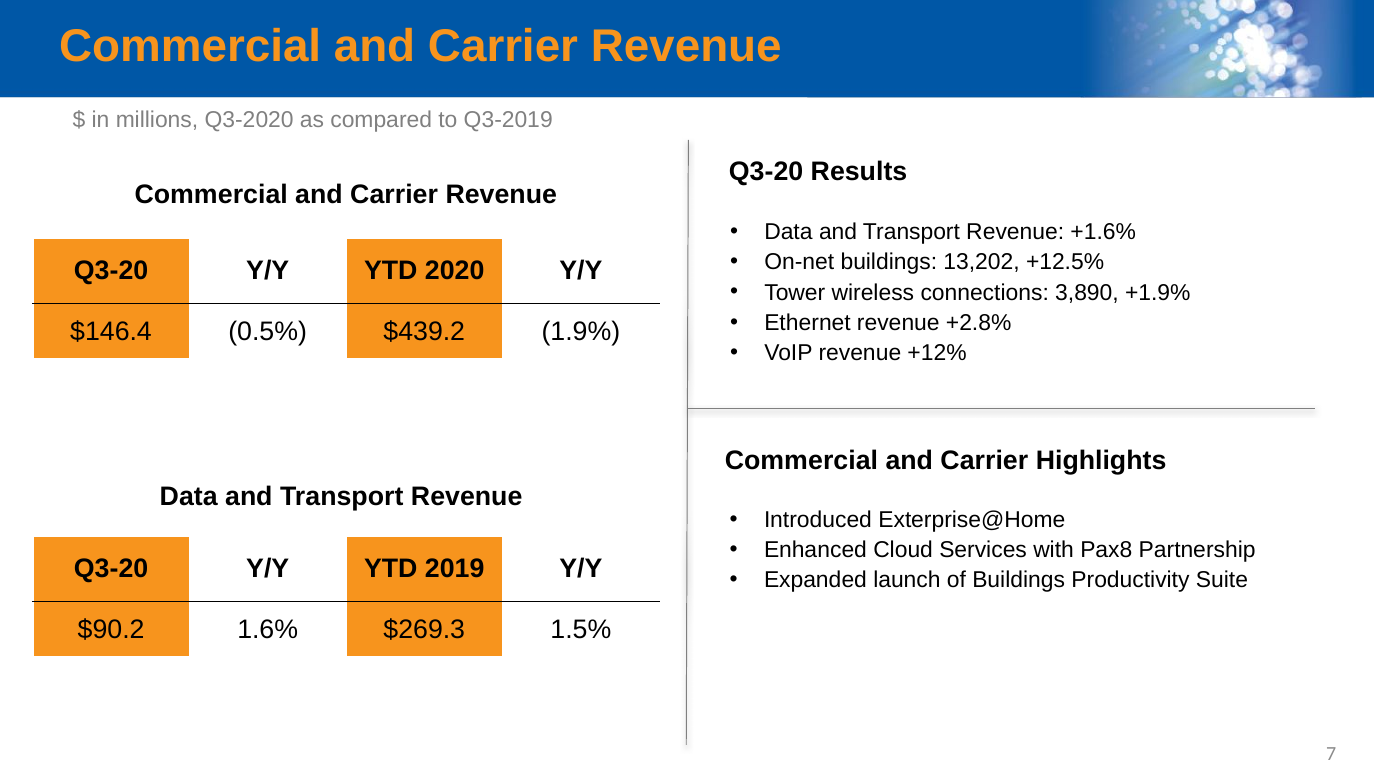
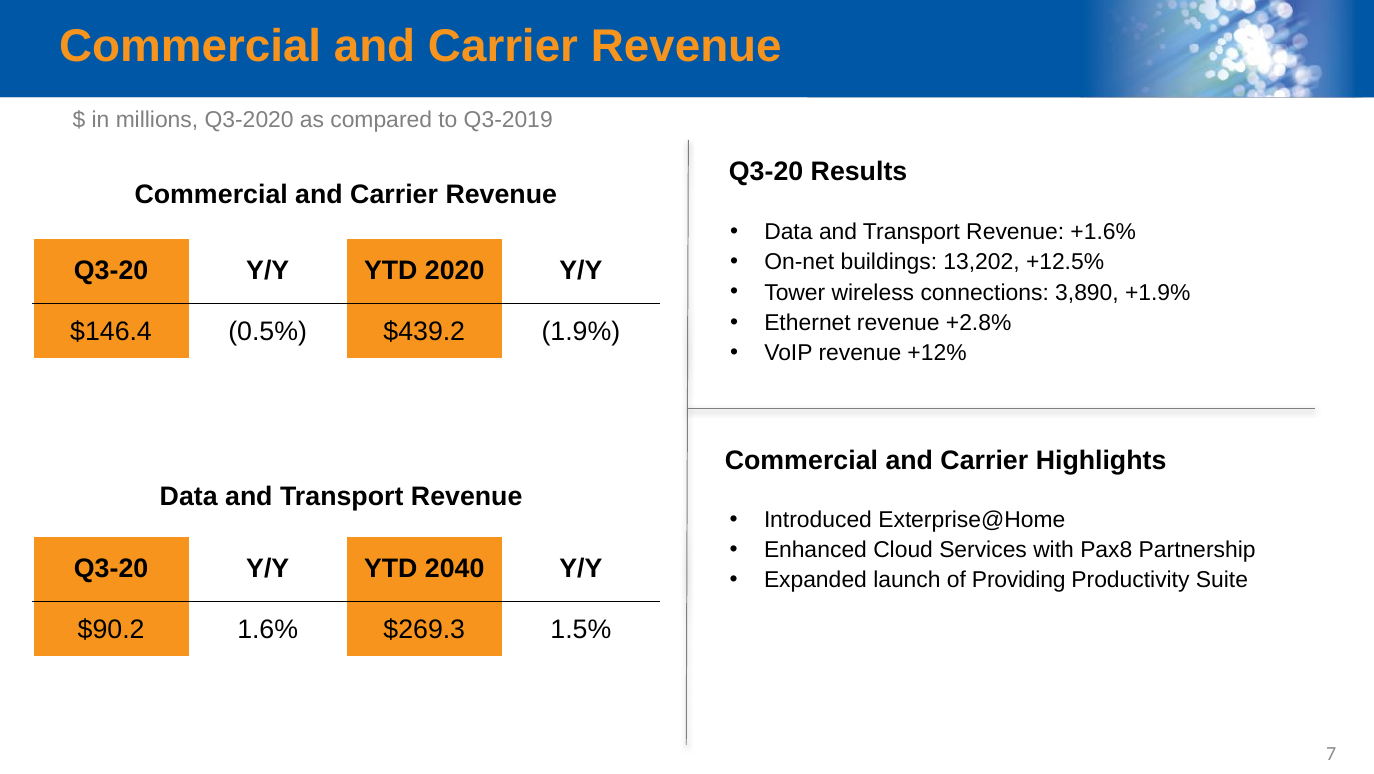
2019: 2019 -> 2040
of Buildings: Buildings -> Providing
